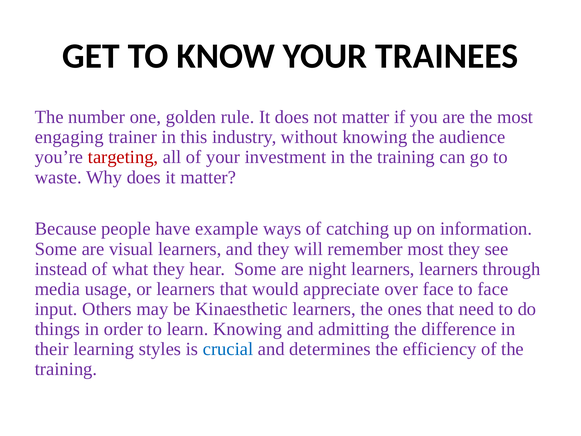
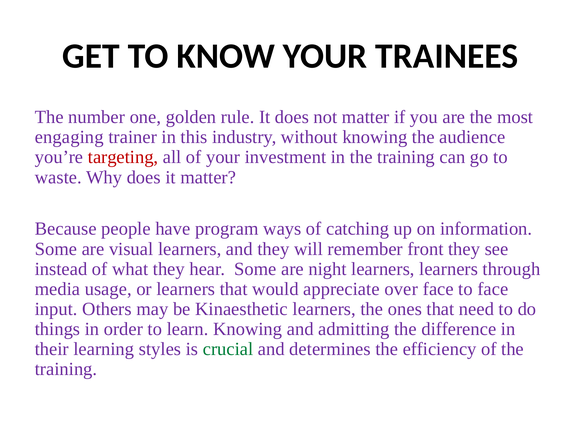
example: example -> program
remember most: most -> front
crucial colour: blue -> green
